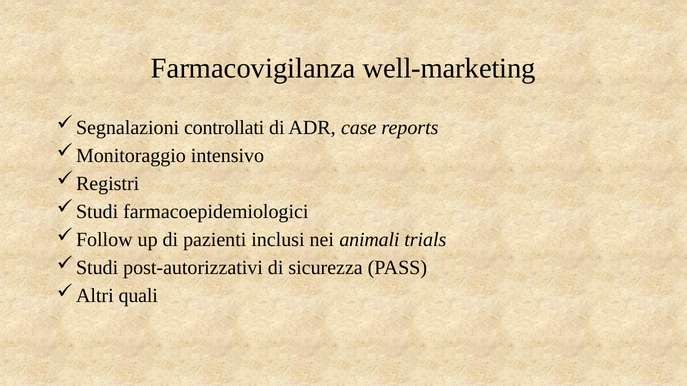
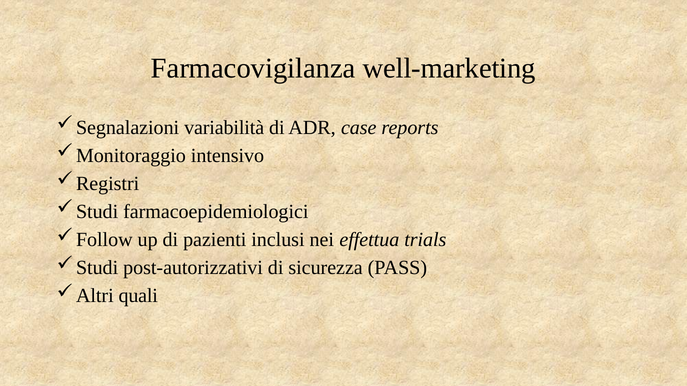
controllati: controllati -> variabilità
animali: animali -> effettua
